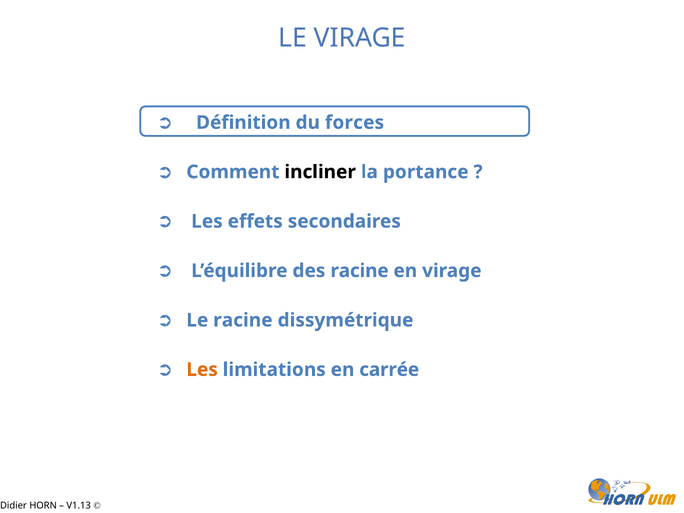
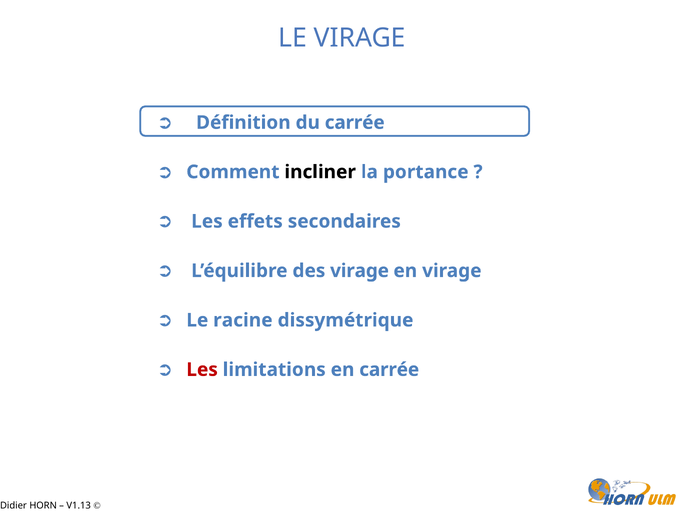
du forces: forces -> carrée
des racine: racine -> virage
Les at (202, 370) colour: orange -> red
